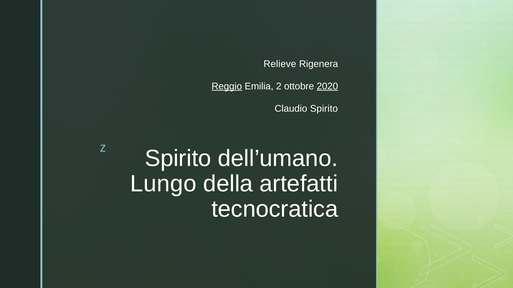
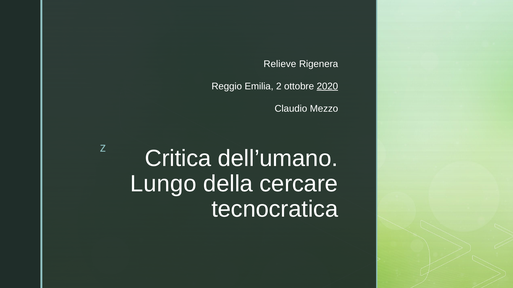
Reggio underline: present -> none
Claudio Spirito: Spirito -> Mezzo
Spirito at (178, 159): Spirito -> Critica
artefatti: artefatti -> cercare
